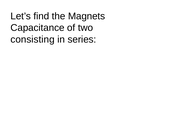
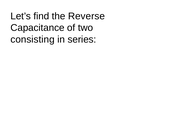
Magnets: Magnets -> Reverse
